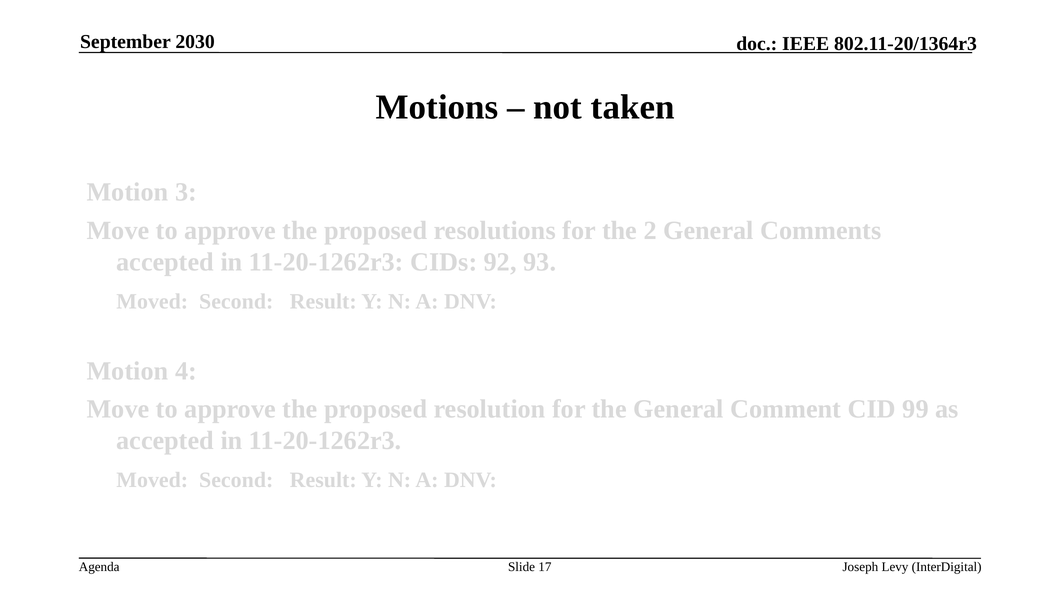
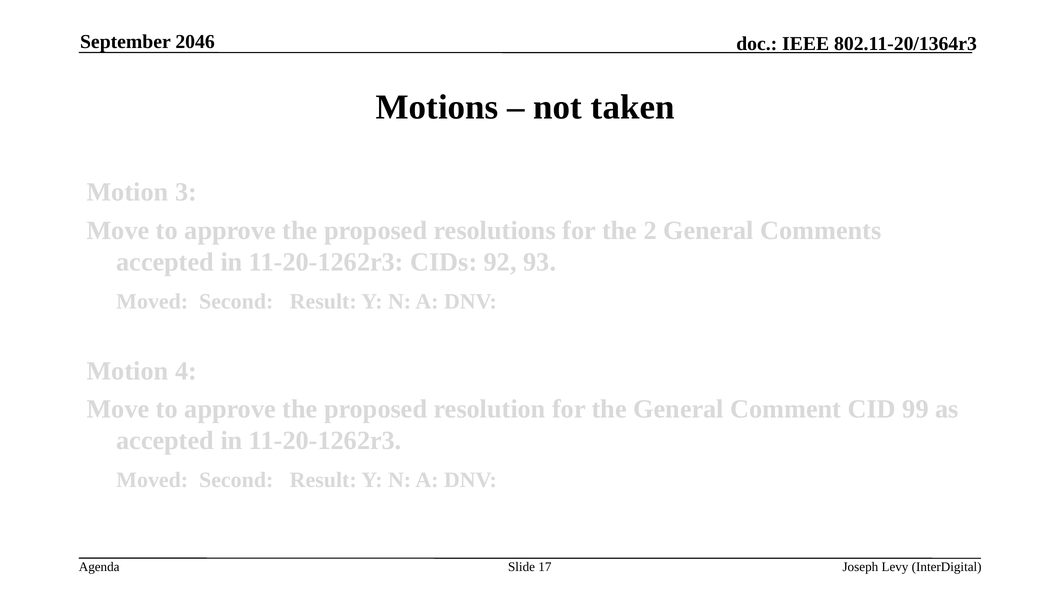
2030: 2030 -> 2046
